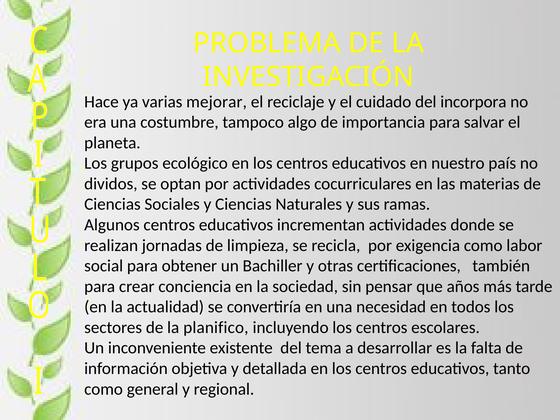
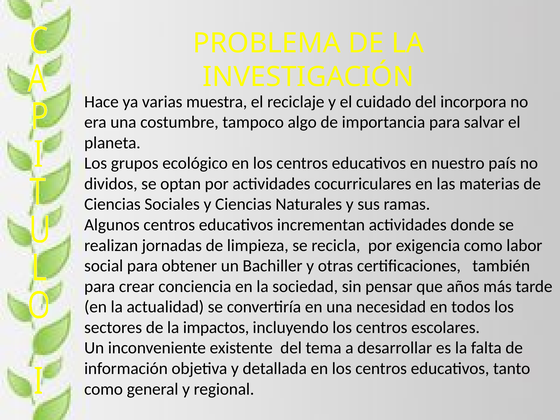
mejorar: mejorar -> muestra
planifico: planifico -> impactos
